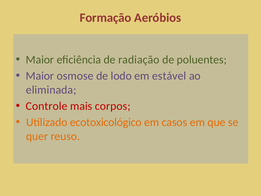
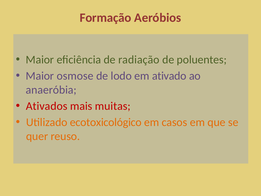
estável: estável -> ativado
eliminada: eliminada -> anaeróbia
Controle: Controle -> Ativados
corpos: corpos -> muitas
